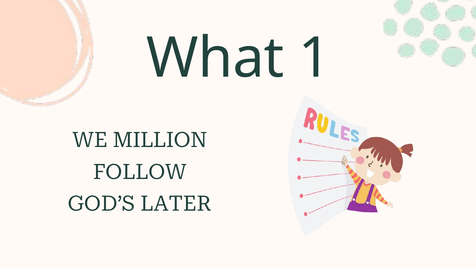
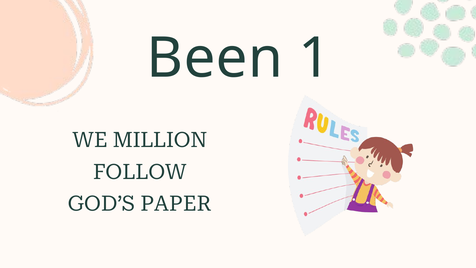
What: What -> Been
LATER: LATER -> PAPER
